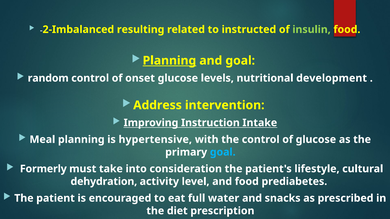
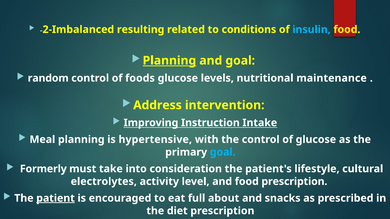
instructed: instructed -> conditions
insulin colour: light green -> light blue
onset: onset -> foods
development: development -> maintenance
dehydration: dehydration -> electrolytes
food prediabetes: prediabetes -> prescription
patient underline: none -> present
water: water -> about
